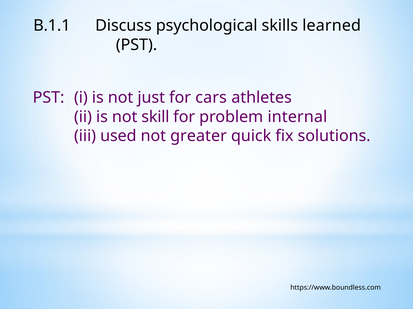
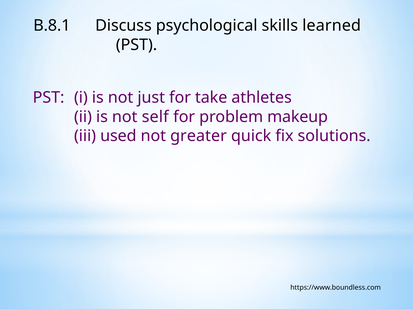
B.1.1: B.1.1 -> B.8.1
cars: cars -> take
skill: skill -> self
internal: internal -> makeup
